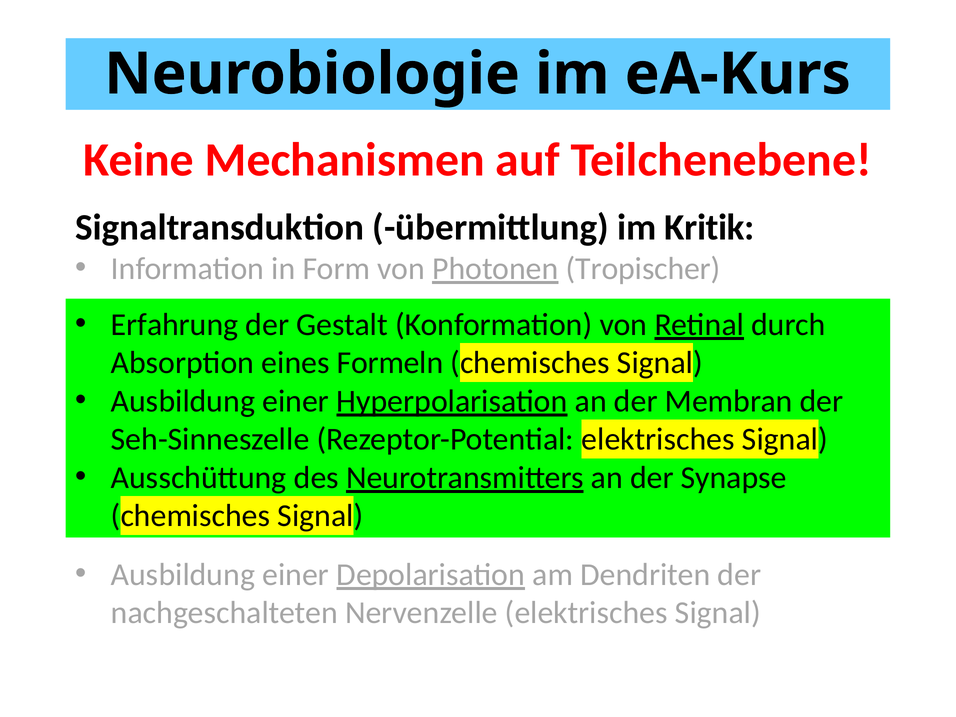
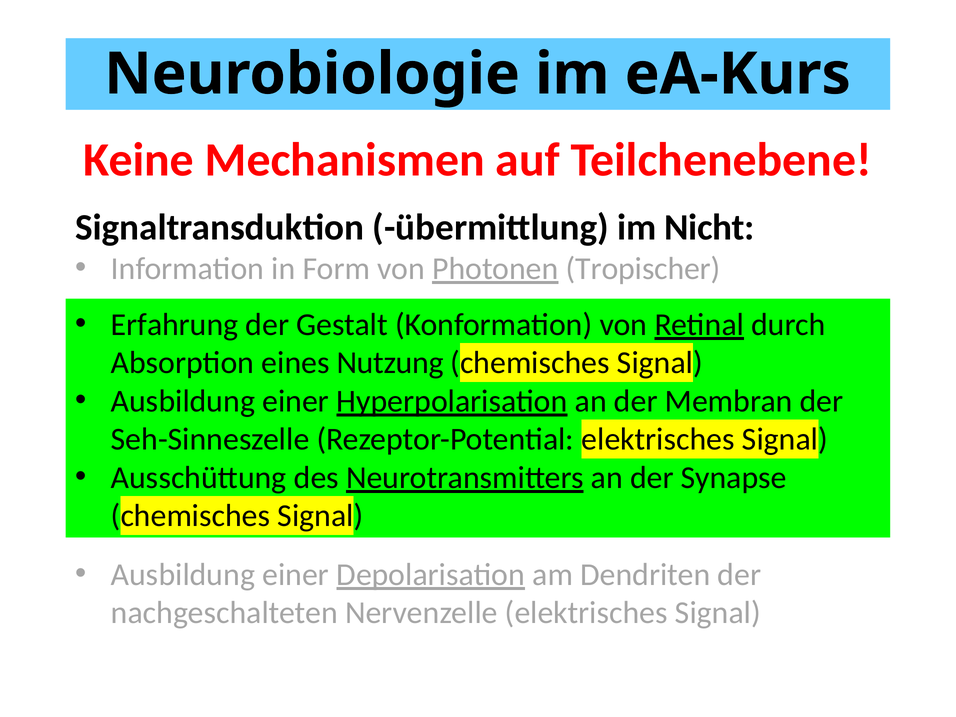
Kritik: Kritik -> Nicht
Formeln: Formeln -> Nutzung
